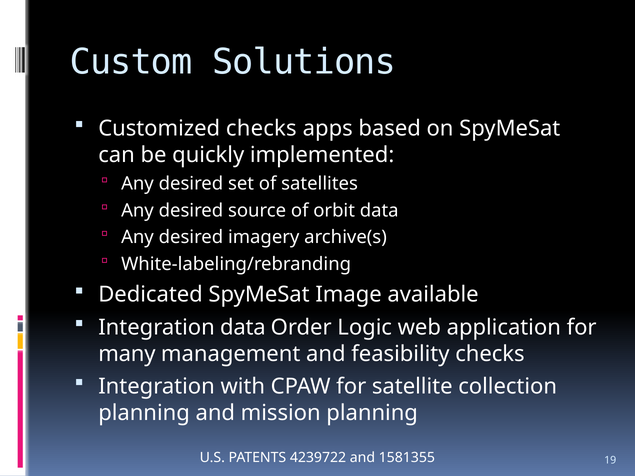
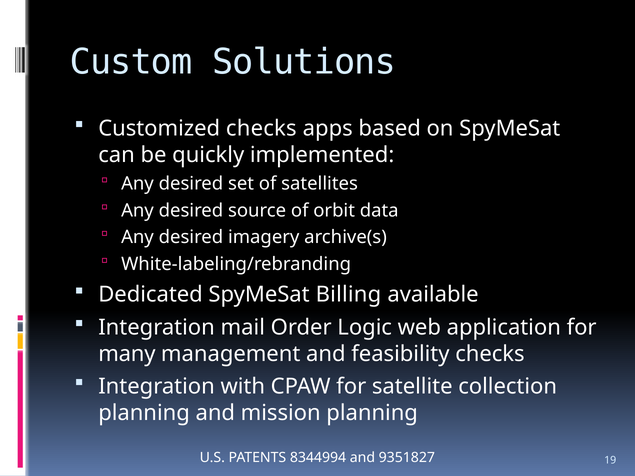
Image: Image -> Billing
Integration data: data -> mail
4239722: 4239722 -> 8344994
1581355: 1581355 -> 9351827
